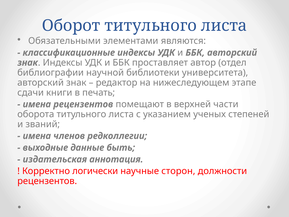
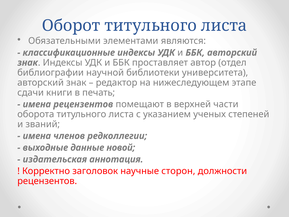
быть: быть -> новой
логически: логически -> заголовок
